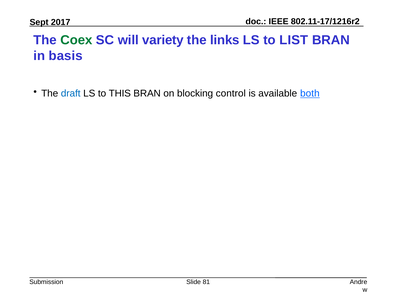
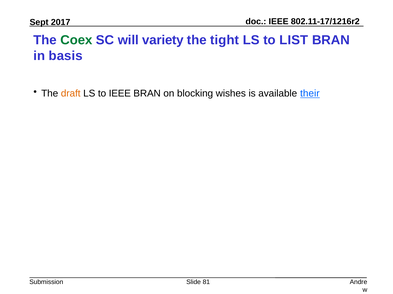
links: links -> tight
draft colour: blue -> orange
to THIS: THIS -> IEEE
control: control -> wishes
both: both -> their
